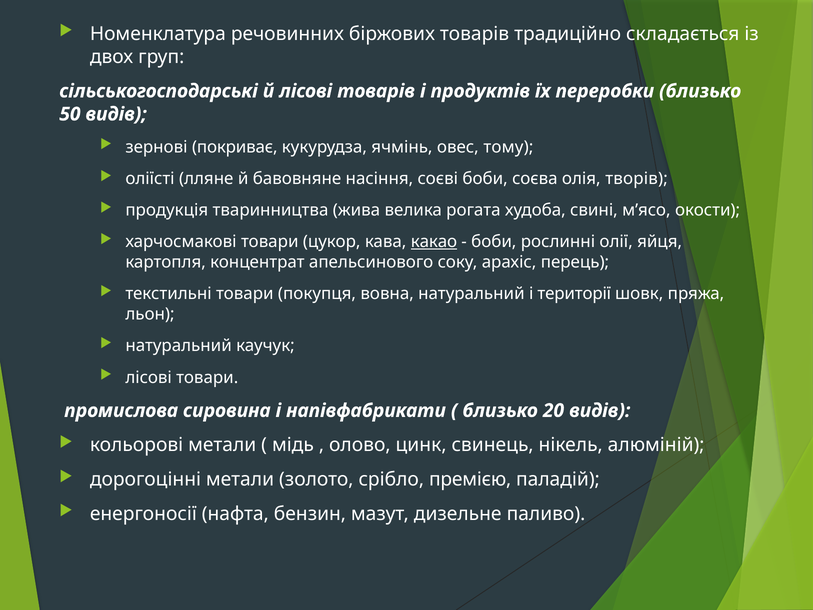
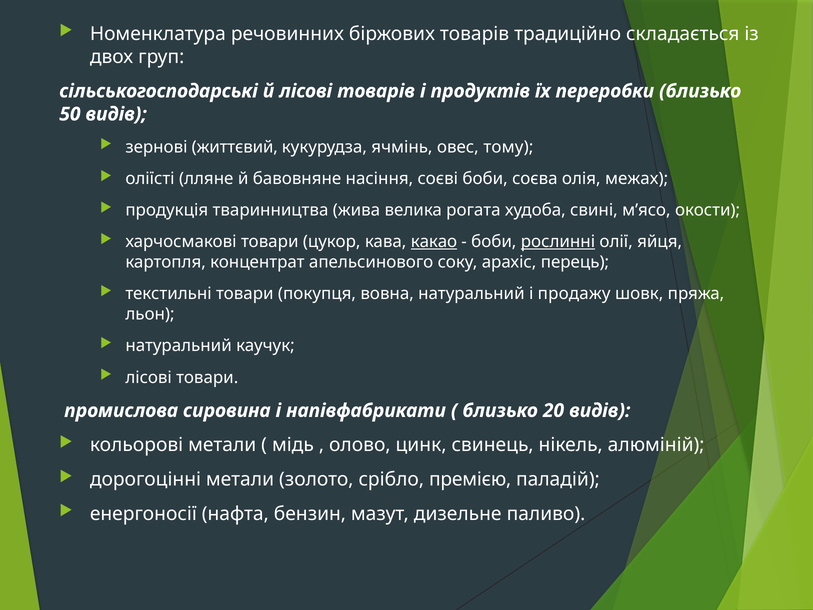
покриває: покриває -> життєвий
творів: творів -> межах
рослинні underline: none -> present
території: території -> продажу
